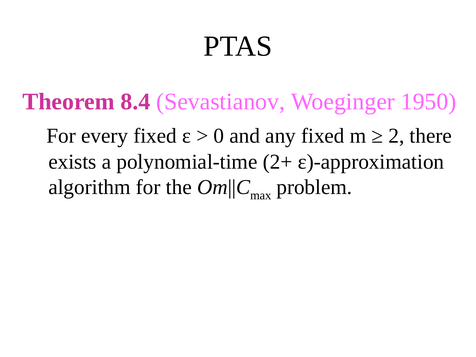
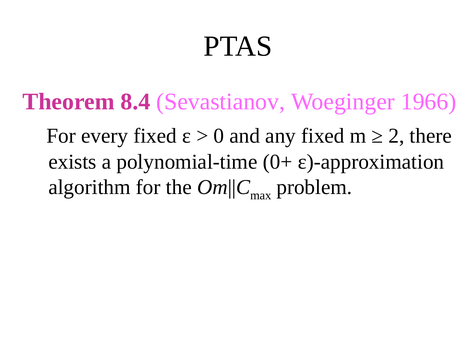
1950: 1950 -> 1966
2+: 2+ -> 0+
